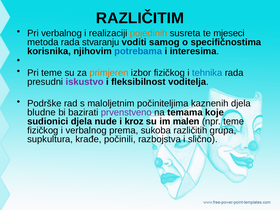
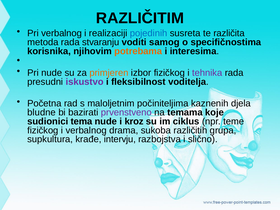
pojedinih colour: orange -> blue
mjeseci: mjeseci -> različita
potrebama colour: blue -> orange
Pri teme: teme -> nude
tehnika colour: blue -> purple
Podrške: Podrške -> Početna
sudionici djela: djela -> tema
malen: malen -> ciklus
prema: prema -> drama
počinili: počinili -> intervju
